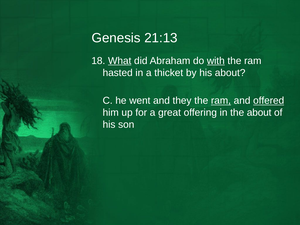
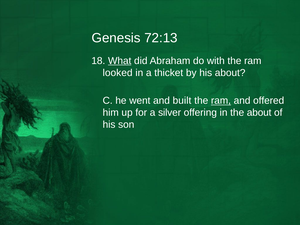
21:13: 21:13 -> 72:13
with underline: present -> none
hasted: hasted -> looked
they: they -> built
offered underline: present -> none
great: great -> silver
